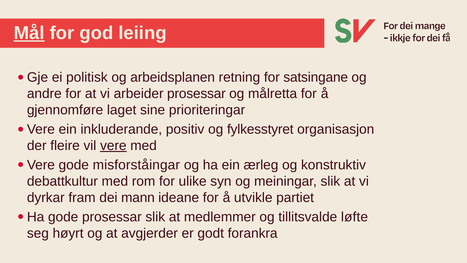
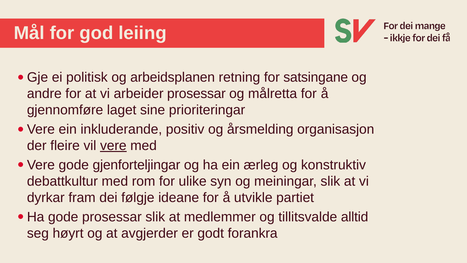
Mål underline: present -> none
fylkesstyret: fylkesstyret -> årsmelding
misforståingar: misforståingar -> gjenforteljingar
mann: mann -> følgje
løfte: løfte -> alltid
